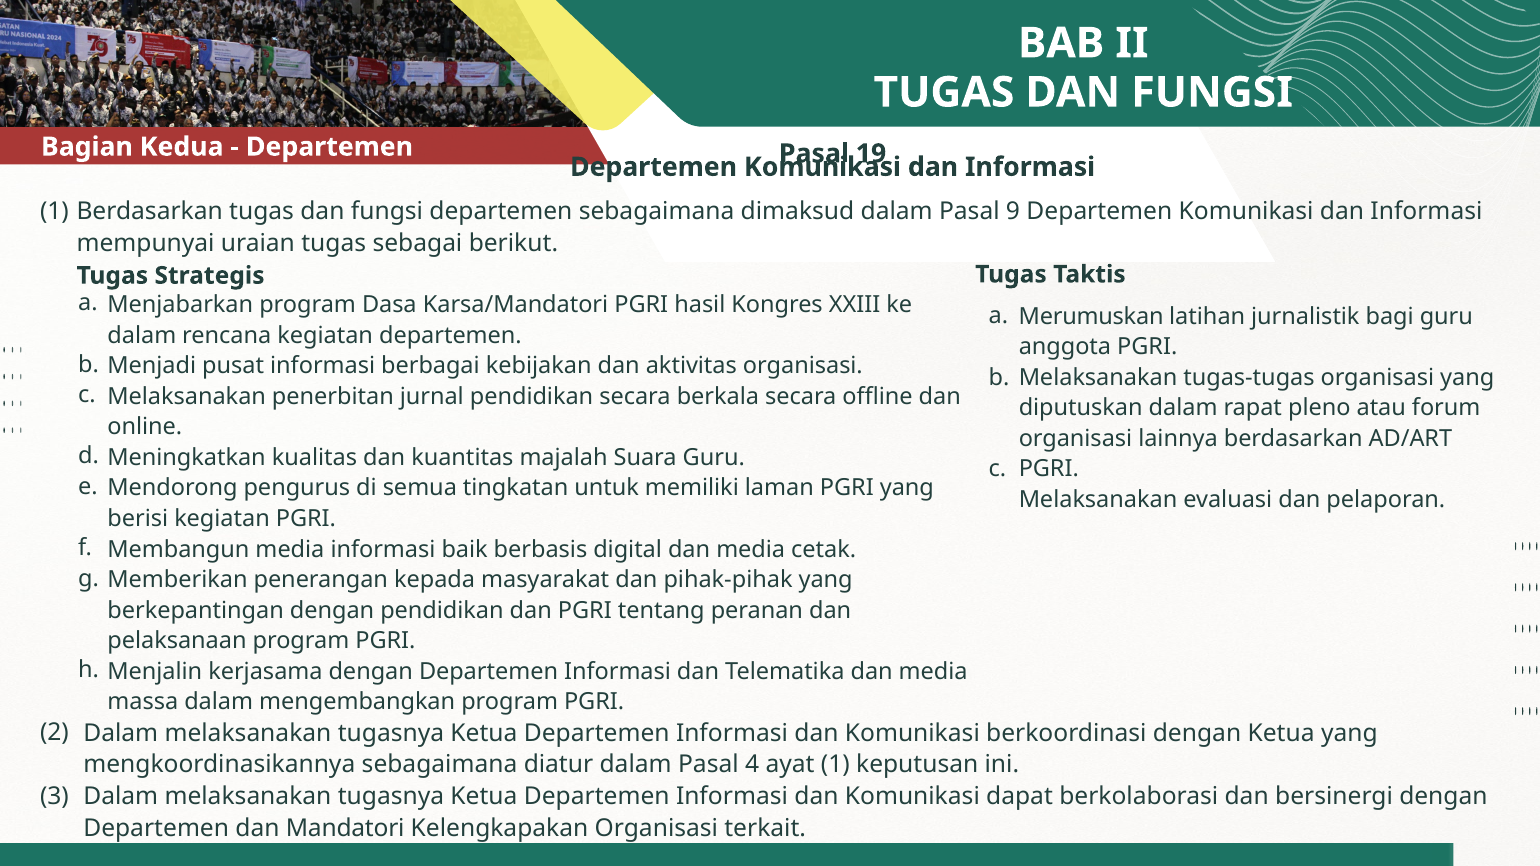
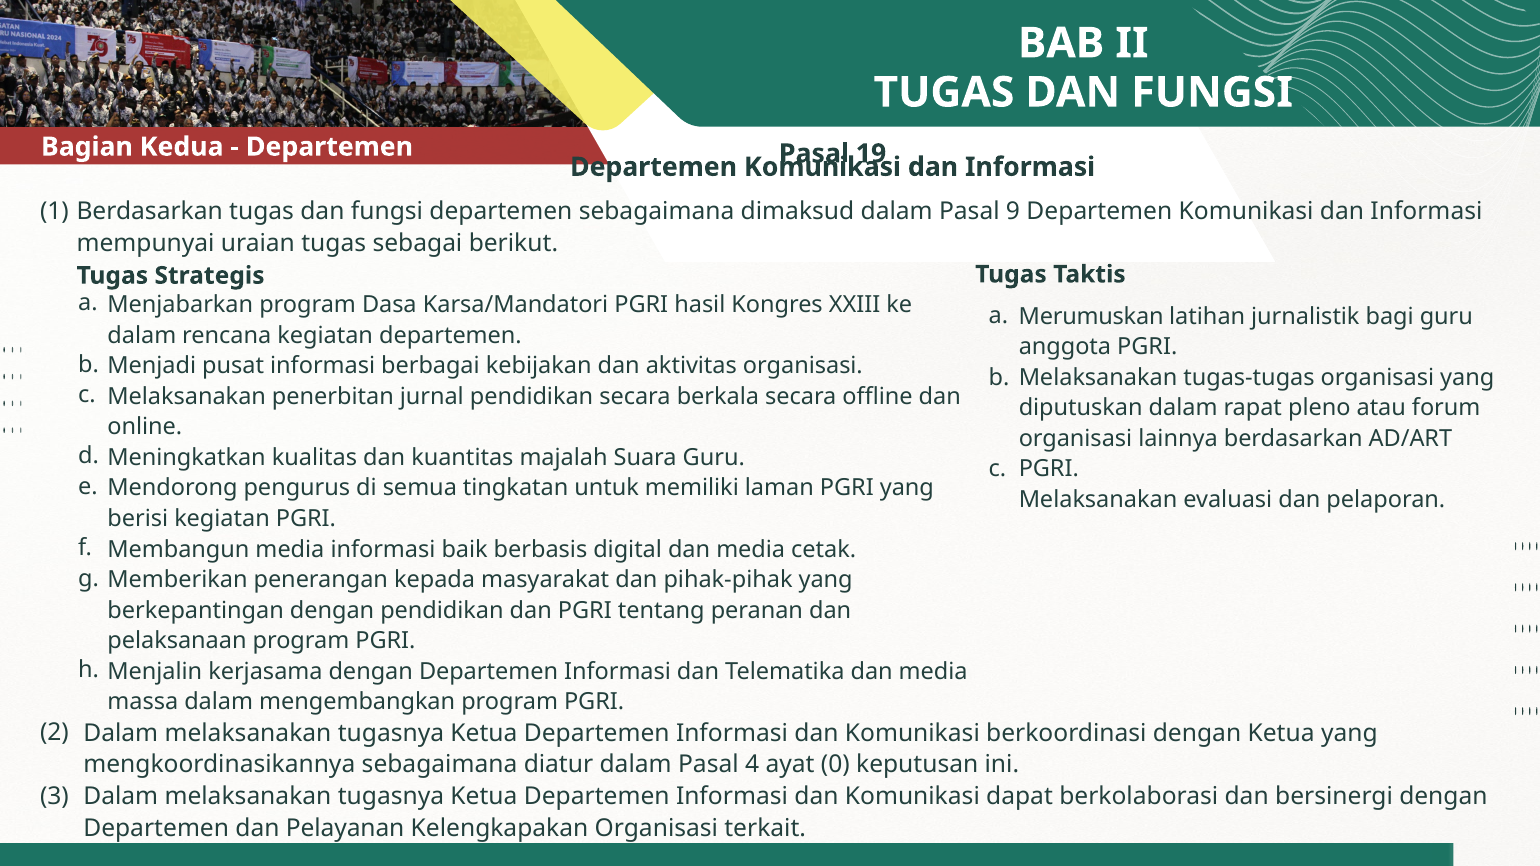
ayat 1: 1 -> 0
Mandatori: Mandatori -> Pelayanan
